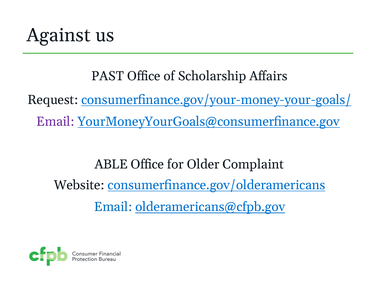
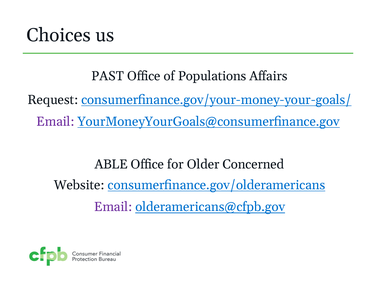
Against: Against -> Choices
Scholarship: Scholarship -> Populations
Complaint: Complaint -> Concerned
Email at (113, 207) colour: blue -> purple
